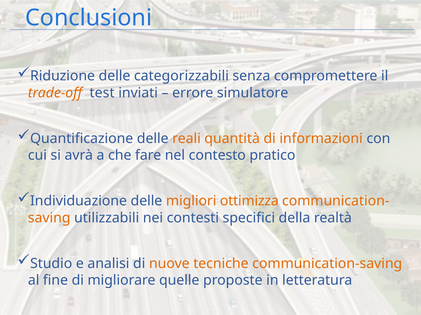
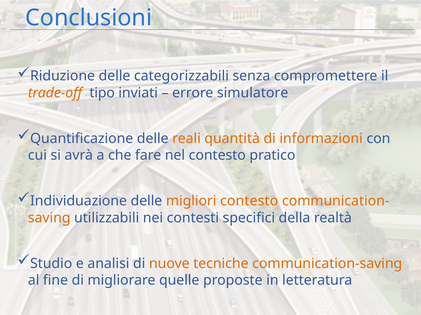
test: test -> tipo
migliori ottimizza: ottimizza -> contesto
